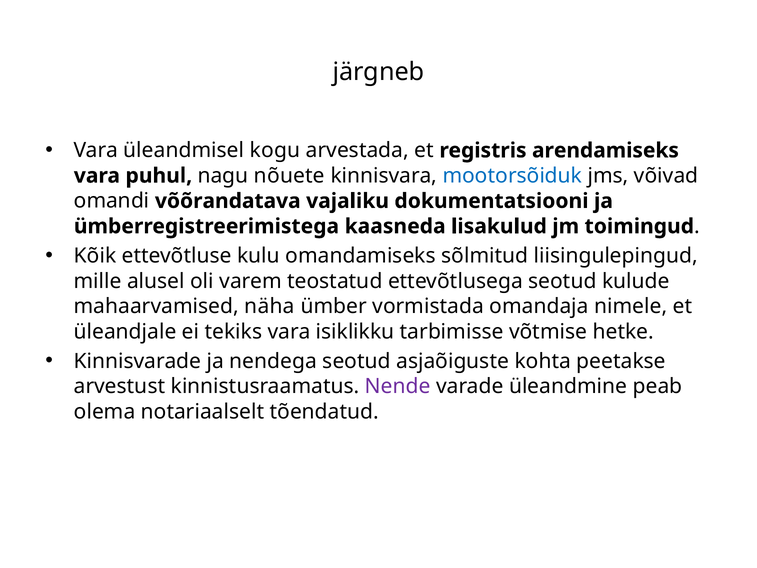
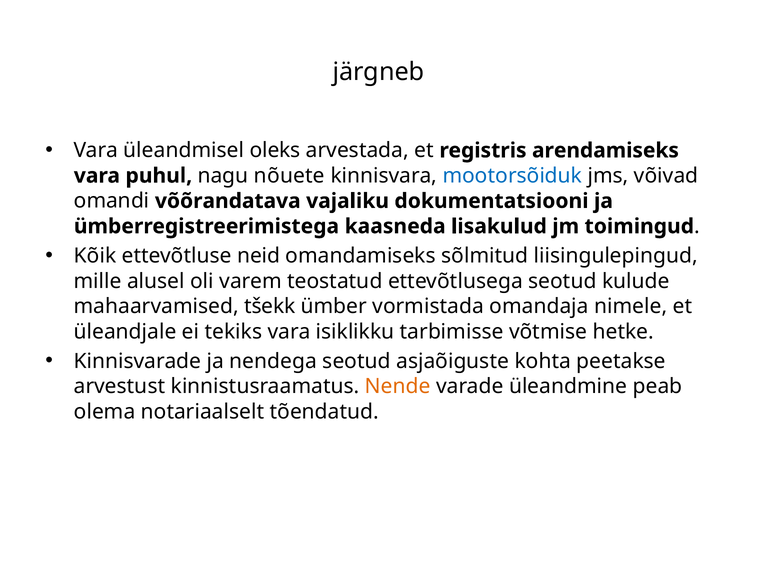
kogu: kogu -> oleks
kulu: kulu -> neid
näha: näha -> tšekk
Nende colour: purple -> orange
